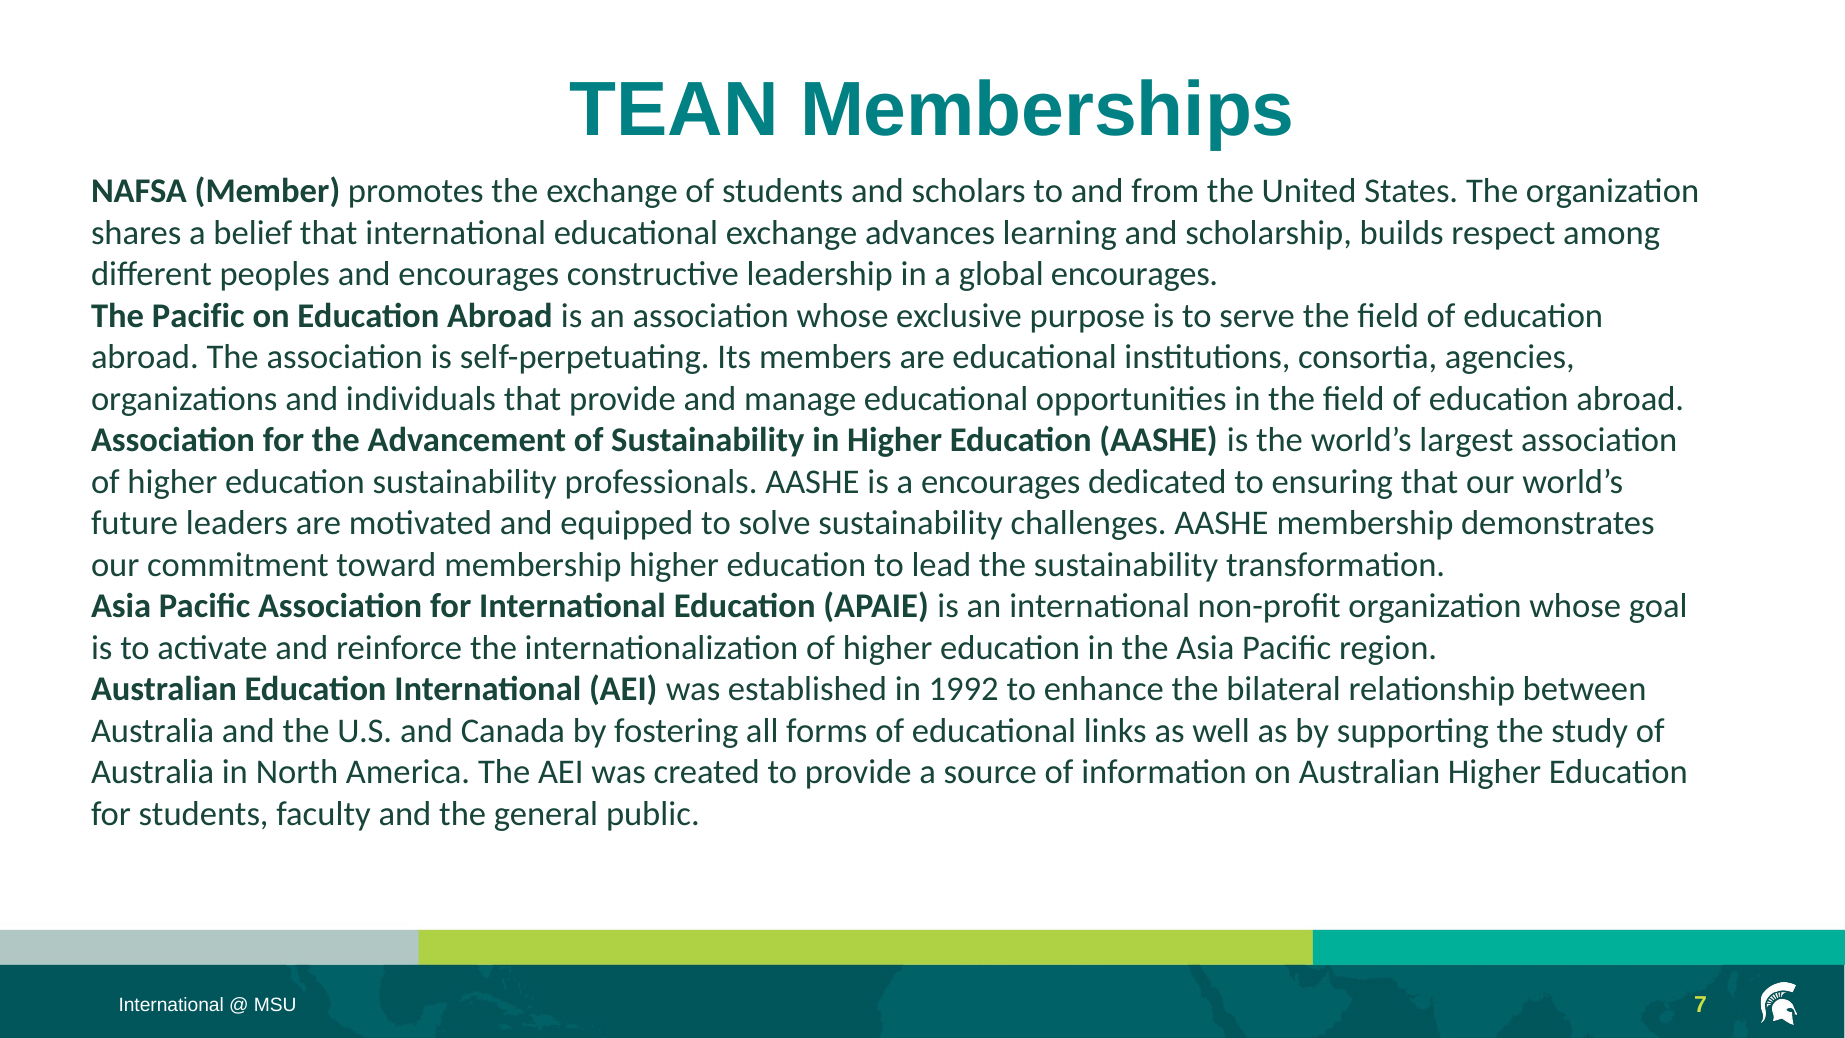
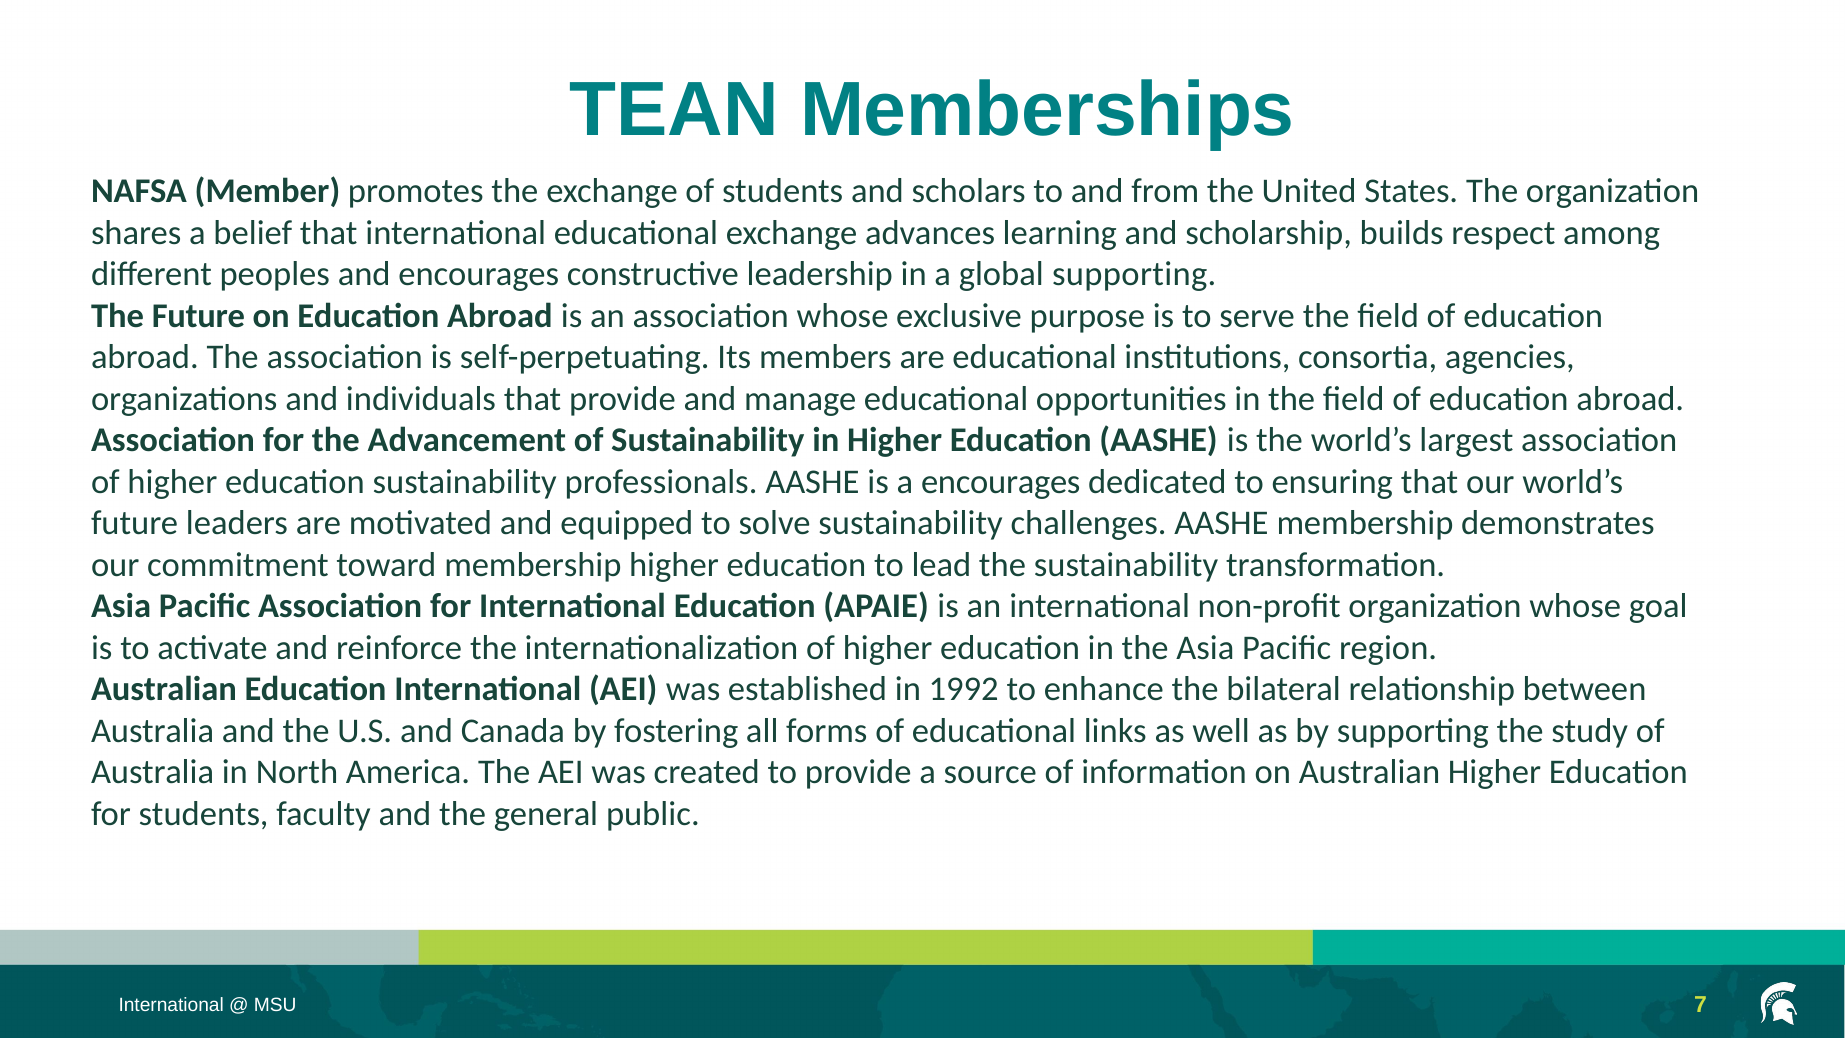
global encourages: encourages -> supporting
The Pacific: Pacific -> Future
